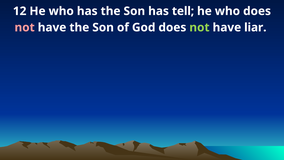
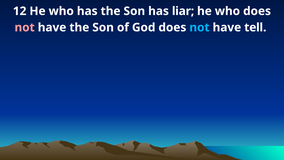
tell: tell -> liar
not at (199, 27) colour: light green -> light blue
liar: liar -> tell
